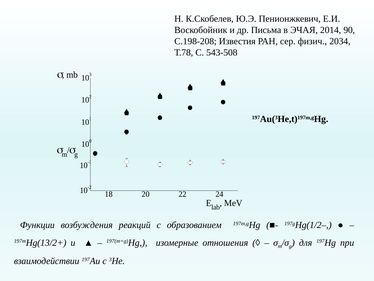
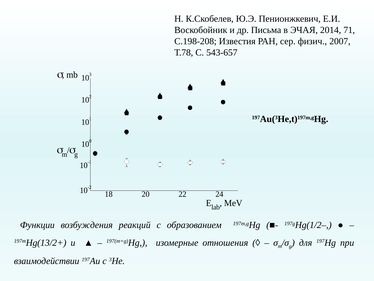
90: 90 -> 71
2034: 2034 -> 2007
543-508: 543-508 -> 543-657
